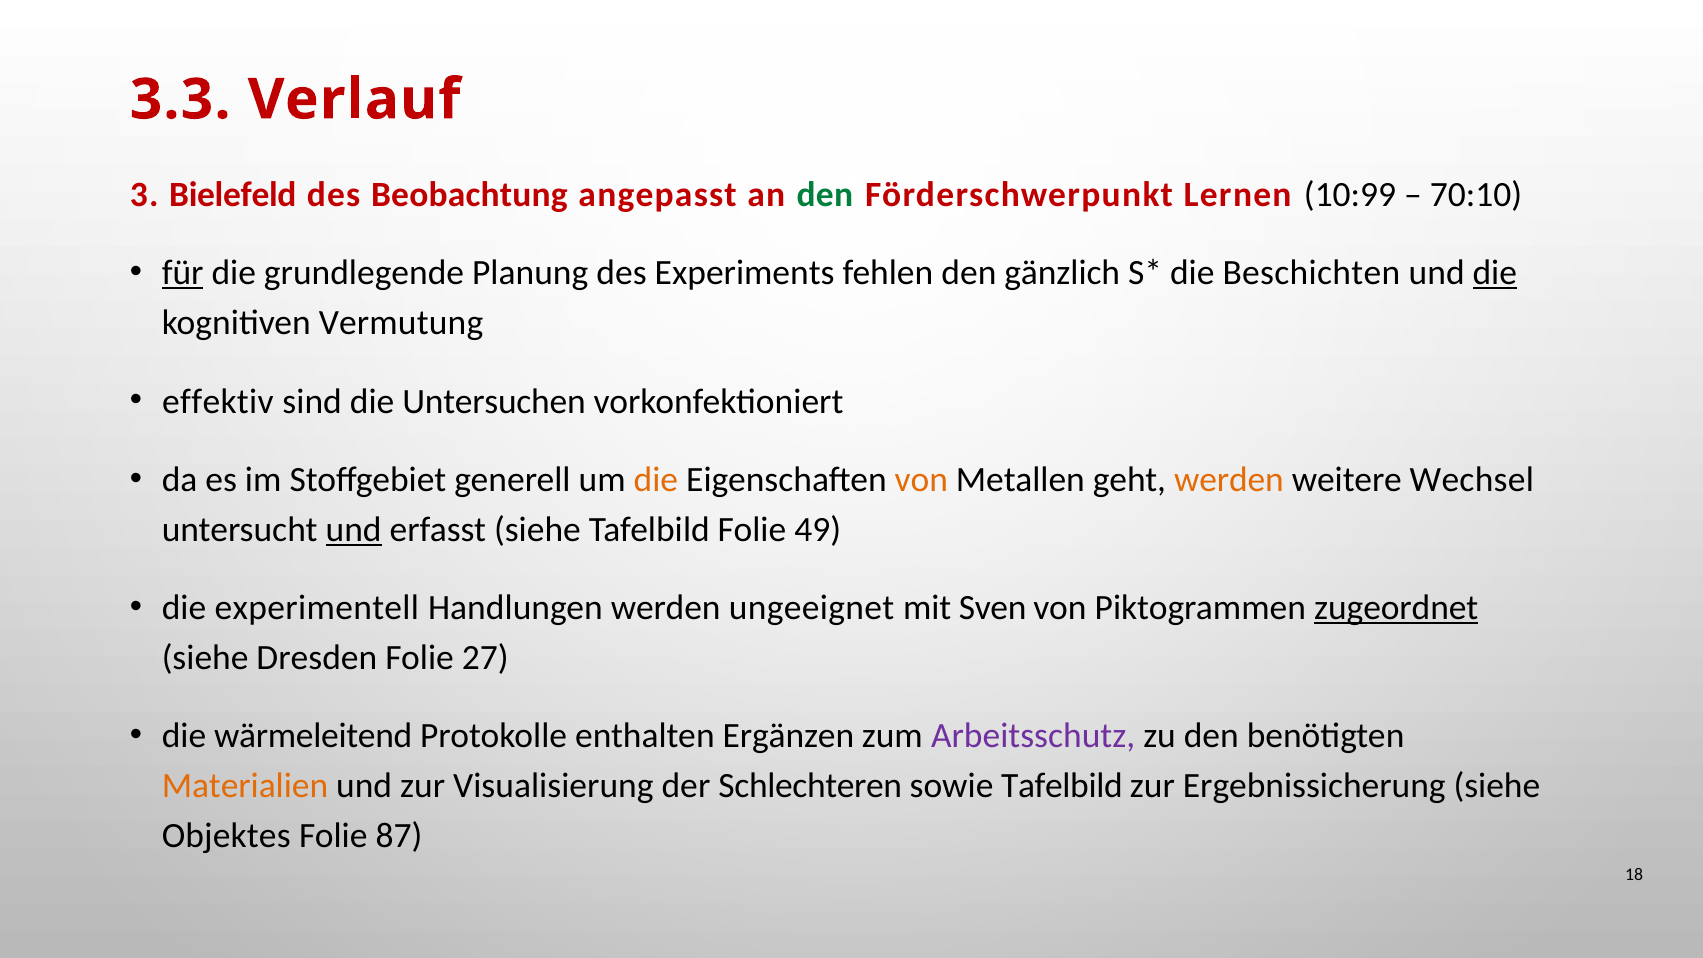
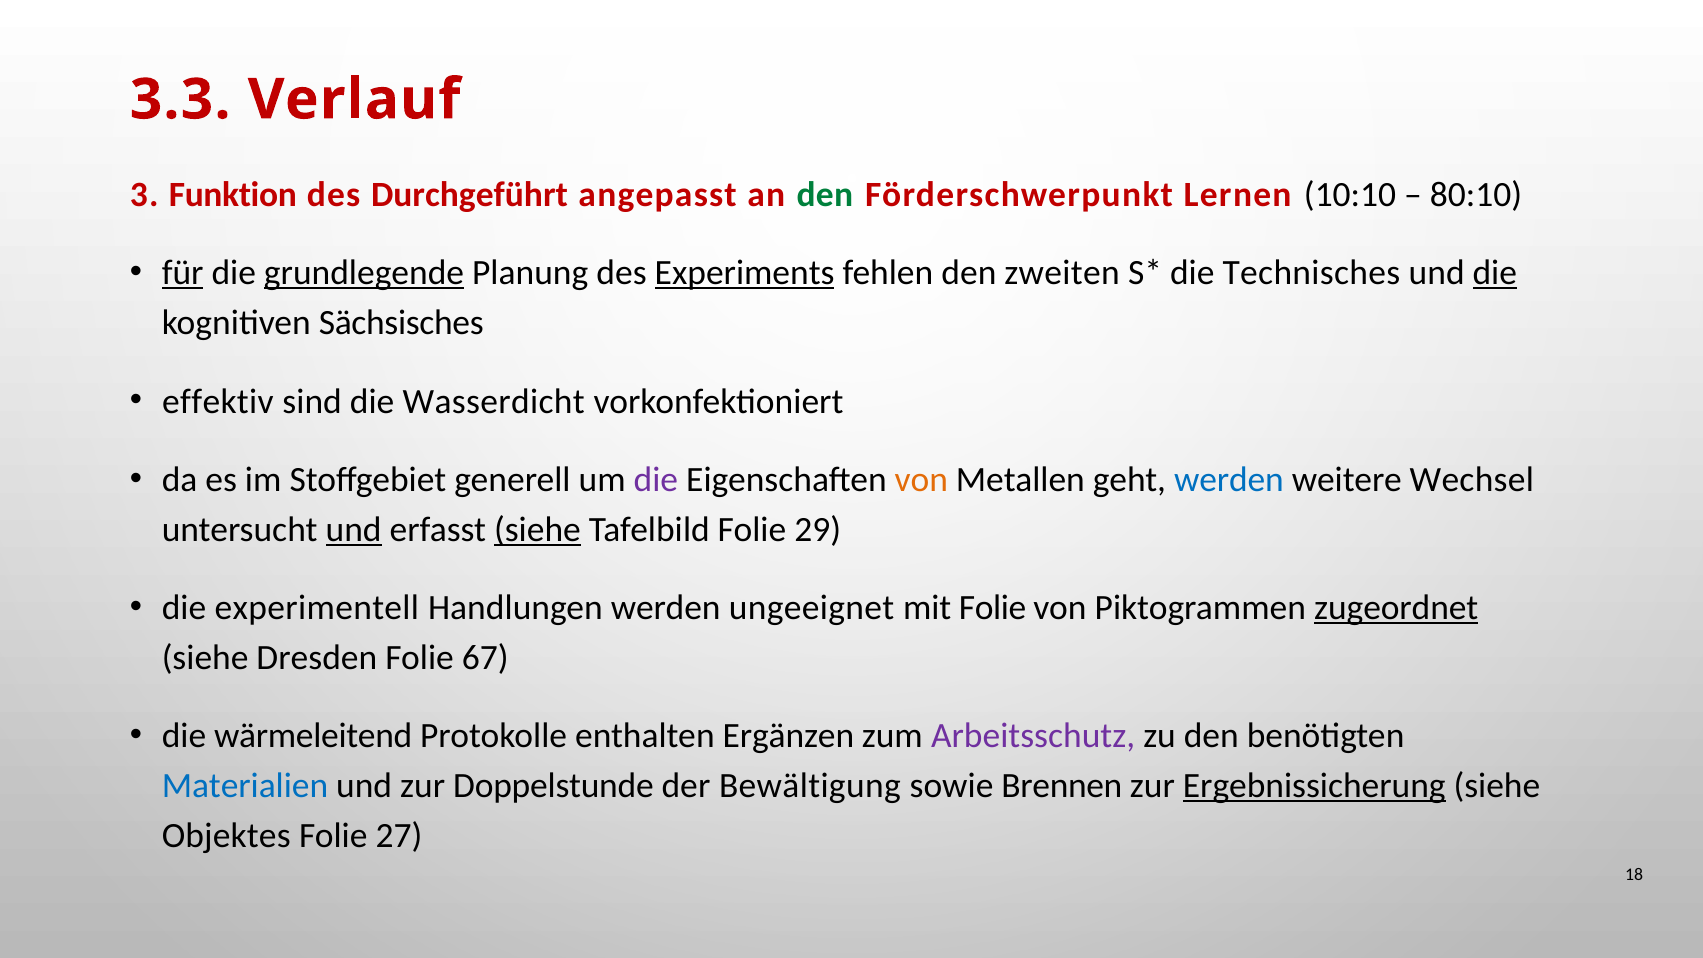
Bielefeld: Bielefeld -> Funktion
Beobachtung: Beobachtung -> Durchgeführt
10:99: 10:99 -> 10:10
70:10: 70:10 -> 80:10
grundlegende underline: none -> present
Experiments underline: none -> present
gänzlich: gänzlich -> zweiten
Beschichten: Beschichten -> Technisches
Vermutung: Vermutung -> Sächsisches
Untersuchen: Untersuchen -> Wasserdicht
die at (656, 480) colour: orange -> purple
werden at (1229, 480) colour: orange -> blue
siehe at (537, 530) underline: none -> present
49: 49 -> 29
mit Sven: Sven -> Folie
27: 27 -> 67
Materialien colour: orange -> blue
Visualisierung: Visualisierung -> Doppelstunde
Schlechteren: Schlechteren -> Bewältigung
sowie Tafelbild: Tafelbild -> Brennen
Ergebnissicherung underline: none -> present
87: 87 -> 27
